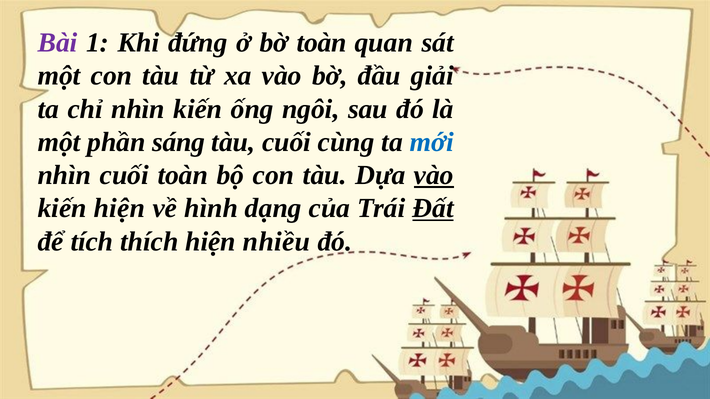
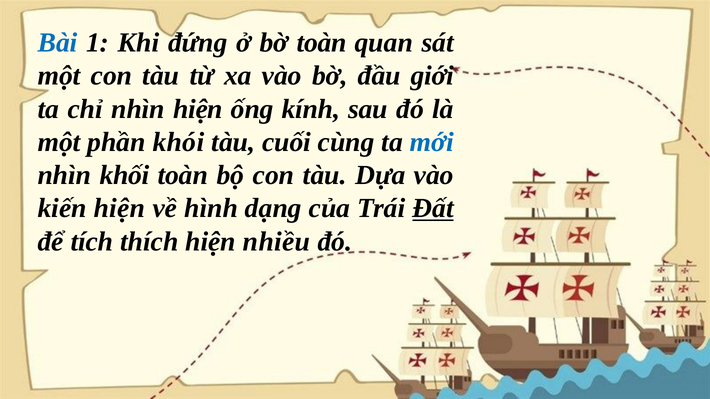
Bài colour: purple -> blue
giải: giải -> giới
nhìn kiến: kiến -> hiện
ngôi: ngôi -> kính
sáng: sáng -> khói
nhìn cuối: cuối -> khối
vào at (434, 175) underline: present -> none
